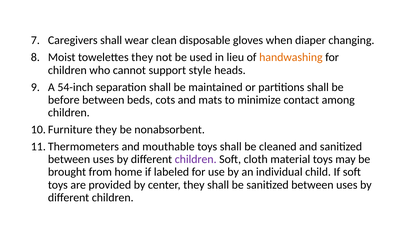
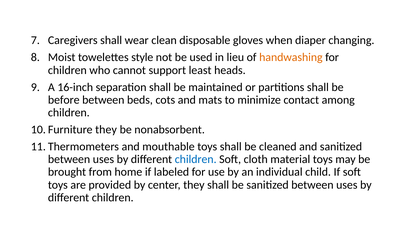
towelettes they: they -> style
style: style -> least
54-inch: 54-inch -> 16-inch
children at (196, 159) colour: purple -> blue
